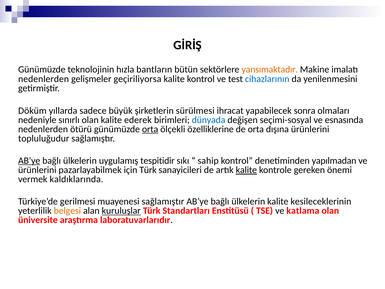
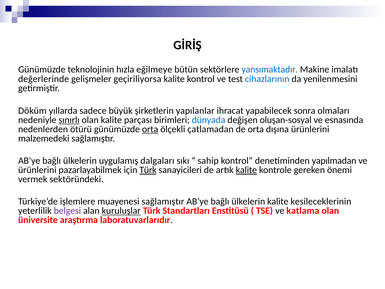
bantların: bantların -> eğilmeye
yansımaktadır colour: orange -> blue
nedenlerden at (44, 79): nedenlerden -> değerlerinde
sürülmesi: sürülmesi -> yapılanlar
sınırlı underline: none -> present
ederek: ederek -> parçası
seçimi-sosyal: seçimi-sosyal -> oluşan-sosyal
özelliklerine: özelliklerine -> çatlamadan
topluluğudur: topluluğudur -> malzemedeki
AB’ye at (29, 161) underline: present -> none
tespitidir: tespitidir -> dalgaları
Türk at (148, 170) underline: none -> present
kaldıklarında: kaldıklarında -> sektöründeki
gerilmesi: gerilmesi -> işlemlere
belgesi colour: orange -> purple
